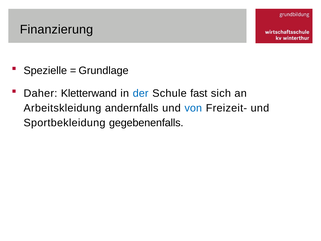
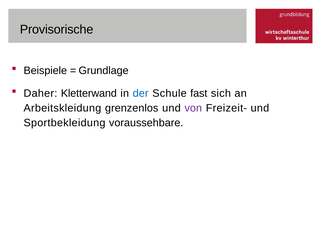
Finanzierung: Finanzierung -> Provisorische
Spezielle: Spezielle -> Beispiele
andernfalls: andernfalls -> grenzenlos
von colour: blue -> purple
gegebenenfalls: gegebenenfalls -> voraussehbare
